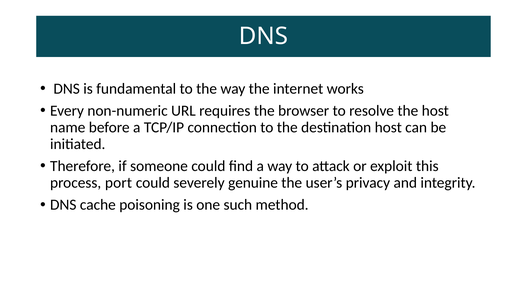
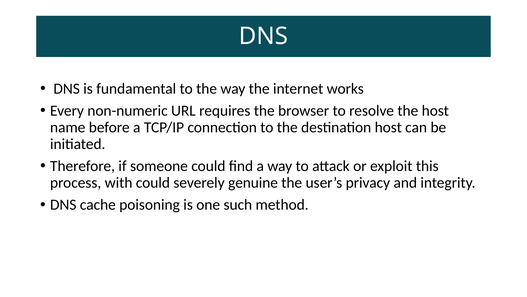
port: port -> with
